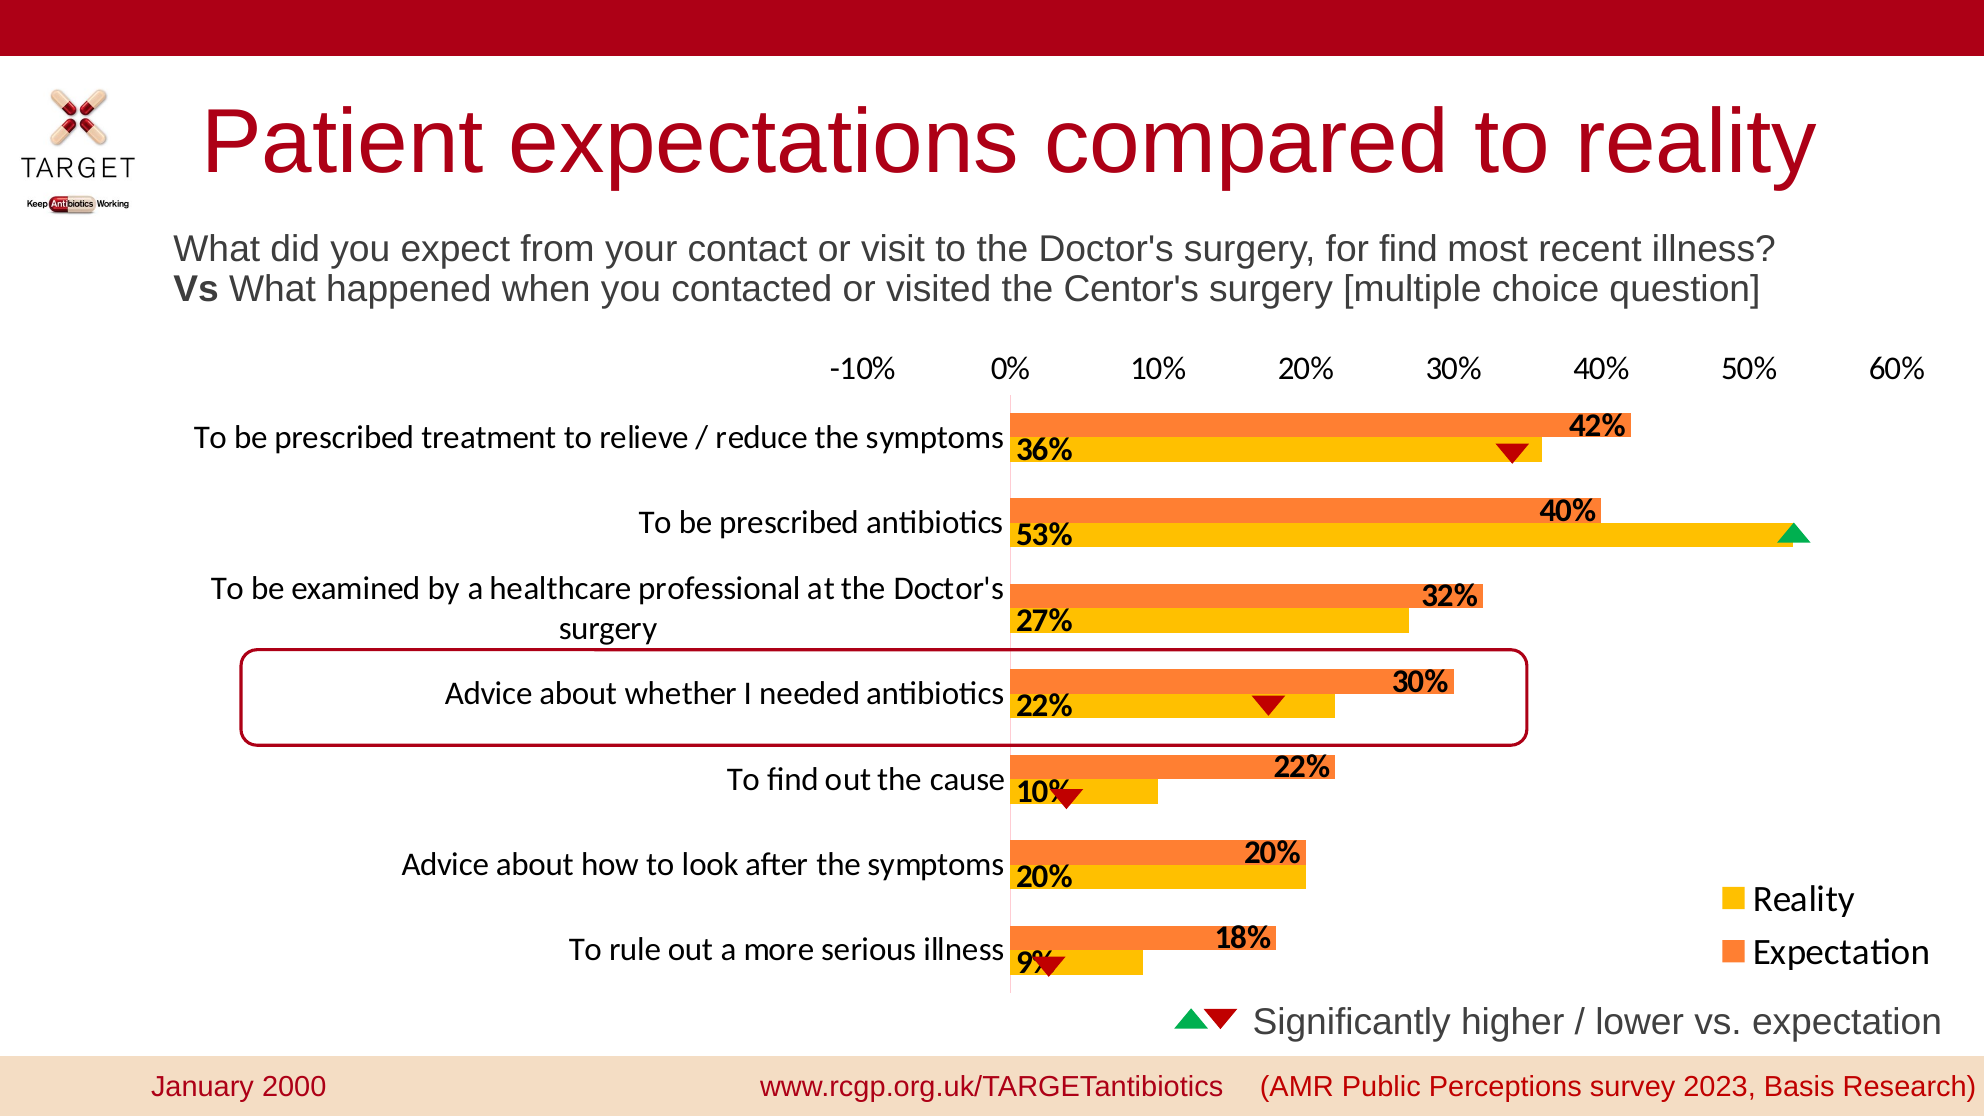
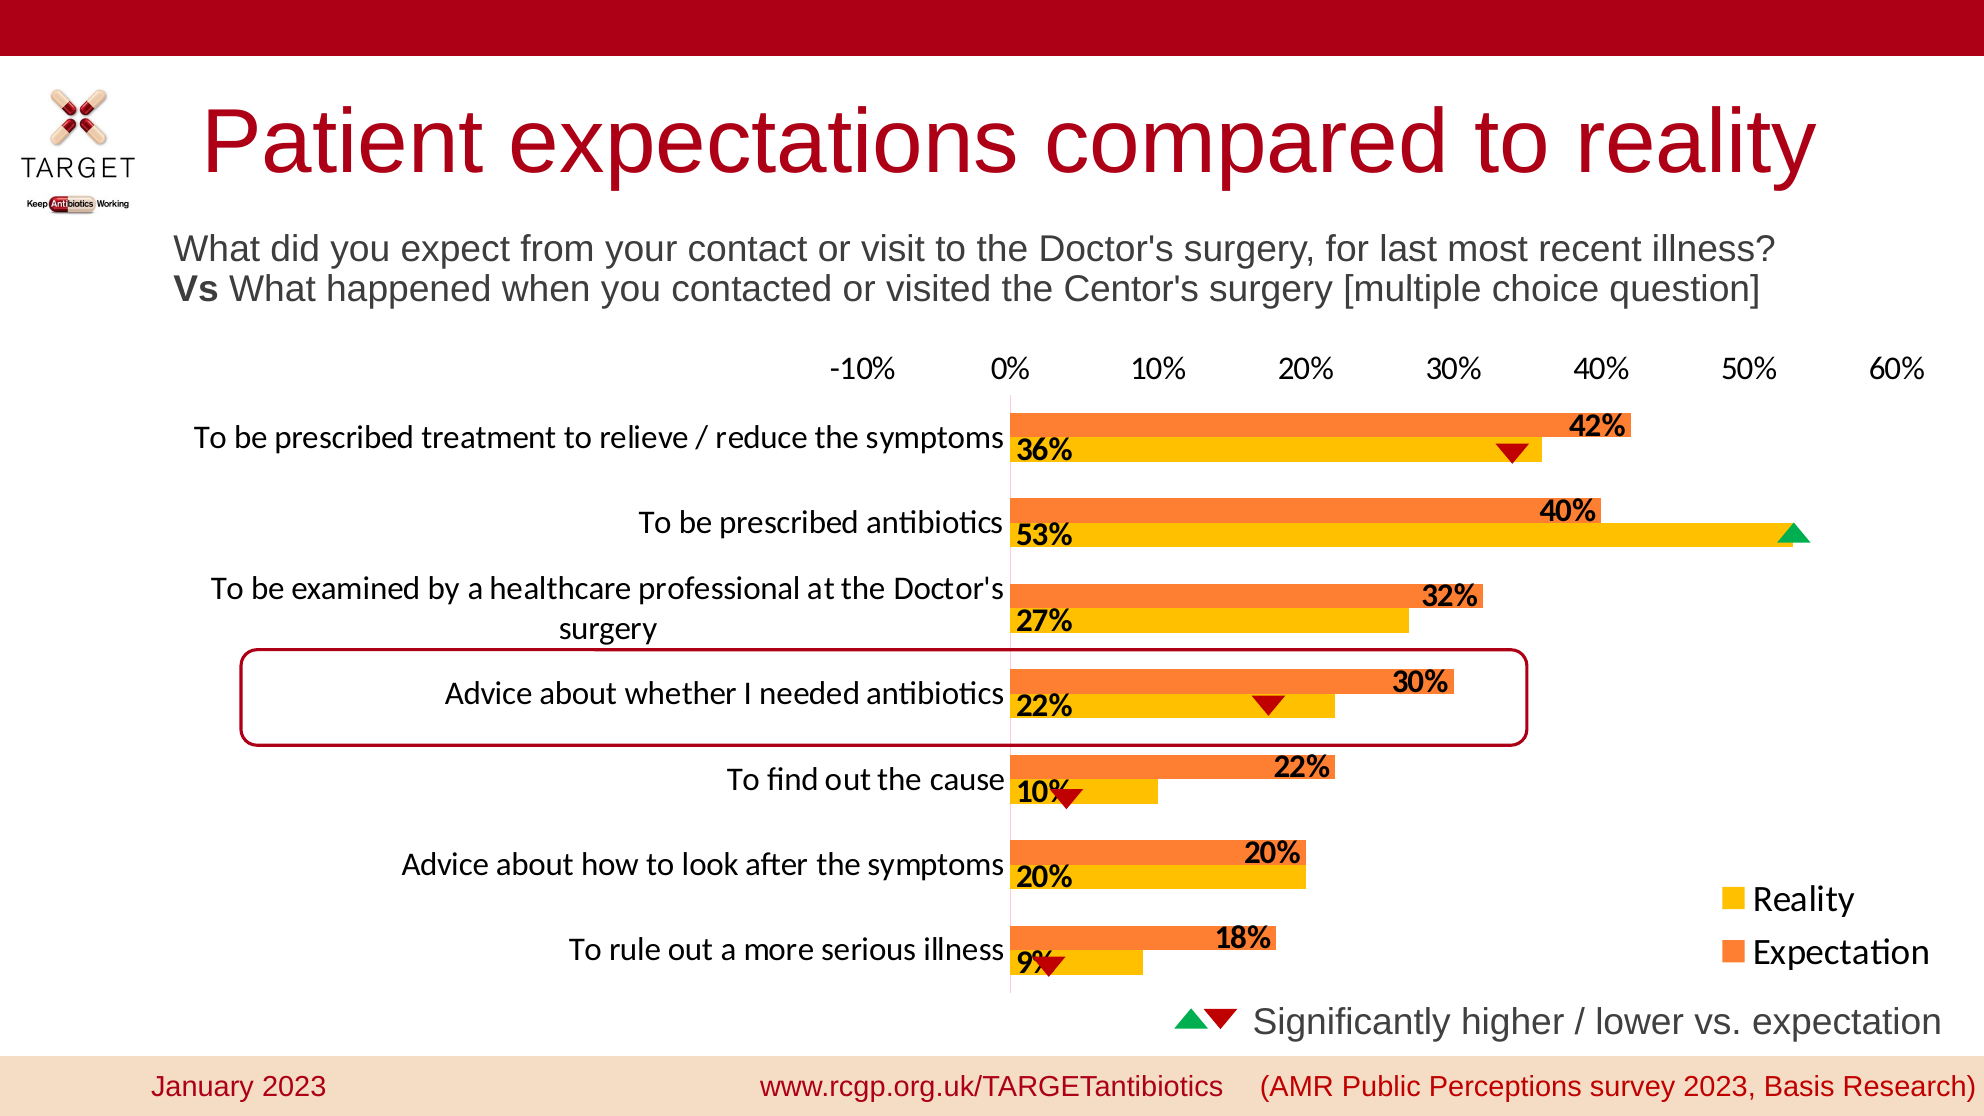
for find: find -> last
January 2000: 2000 -> 2023
